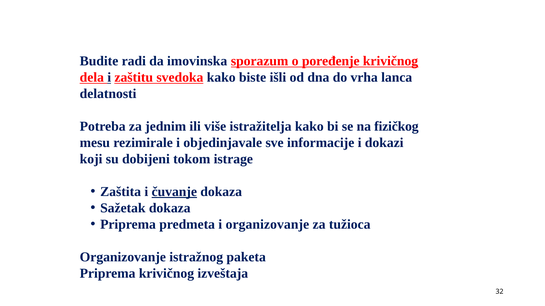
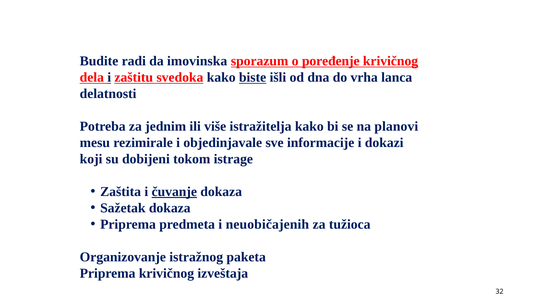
biste underline: none -> present
fizičkog: fizičkog -> planovi
i organizovanje: organizovanje -> neuobičajenih
